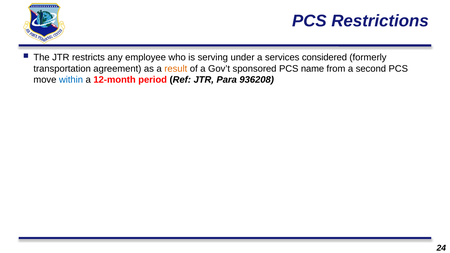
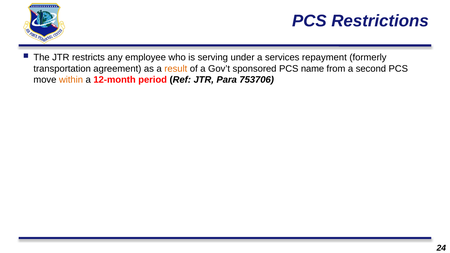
considered: considered -> repayment
within colour: blue -> orange
936208: 936208 -> 753706
